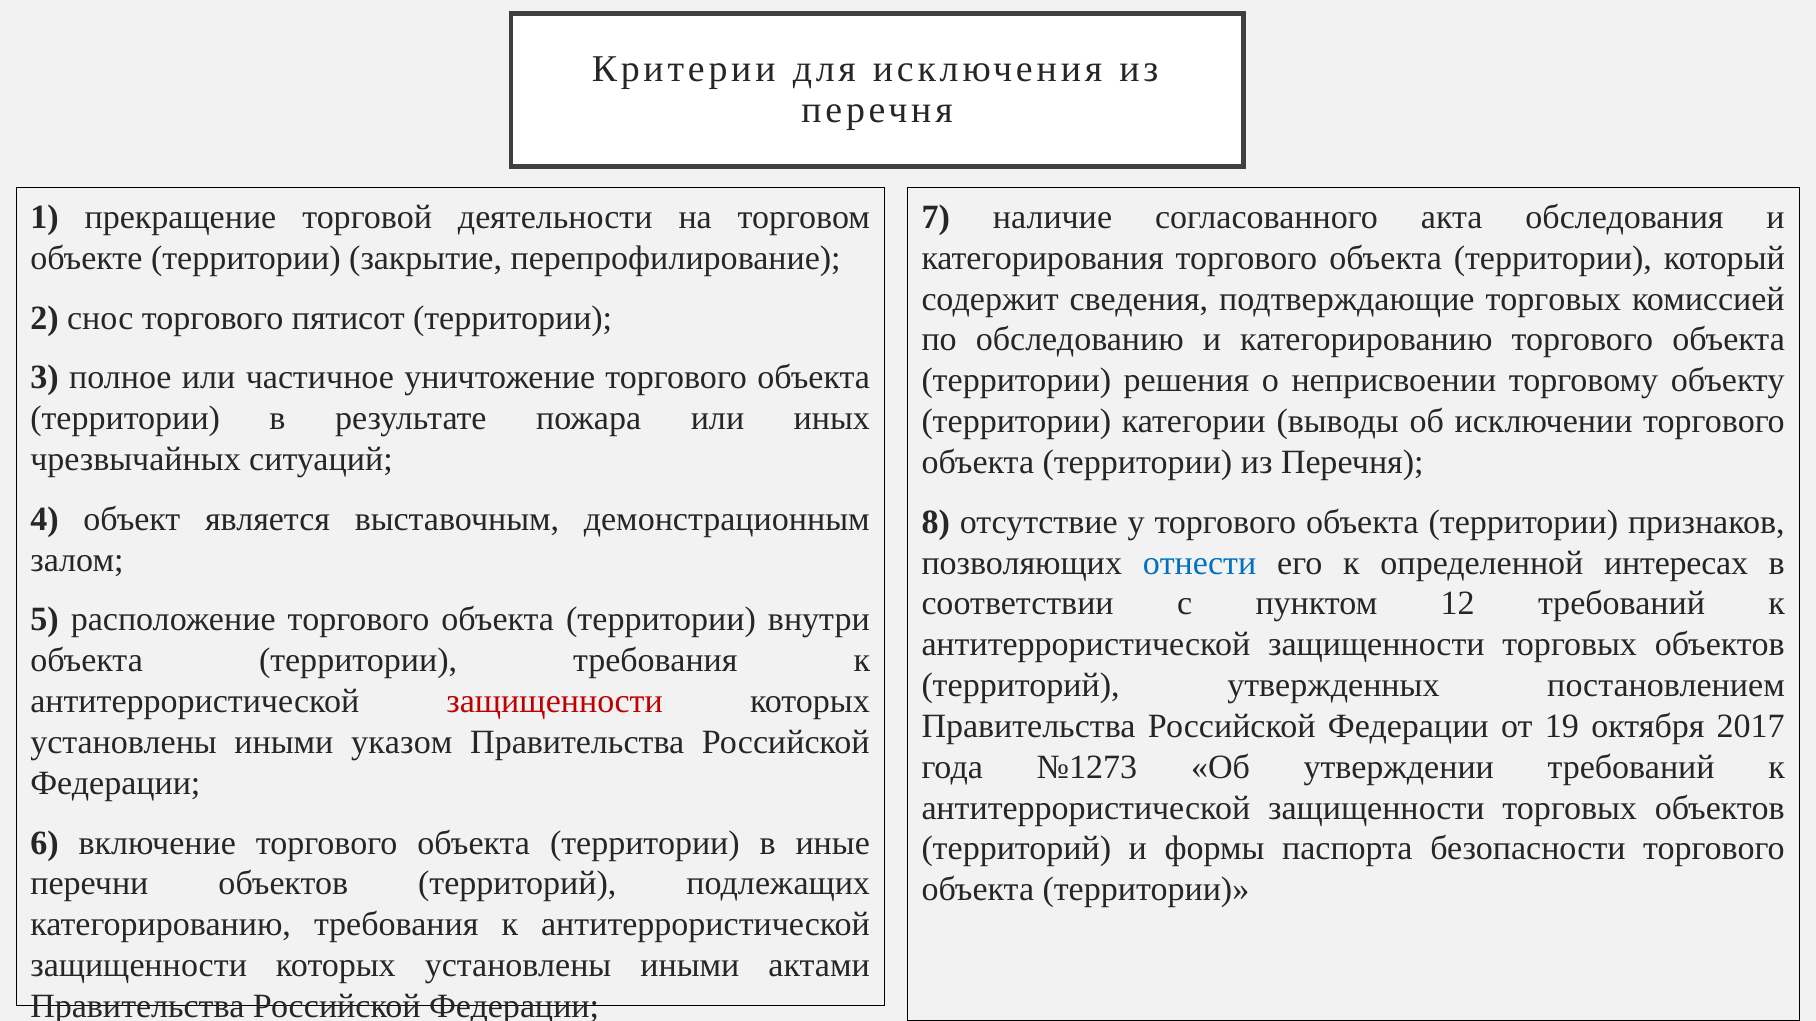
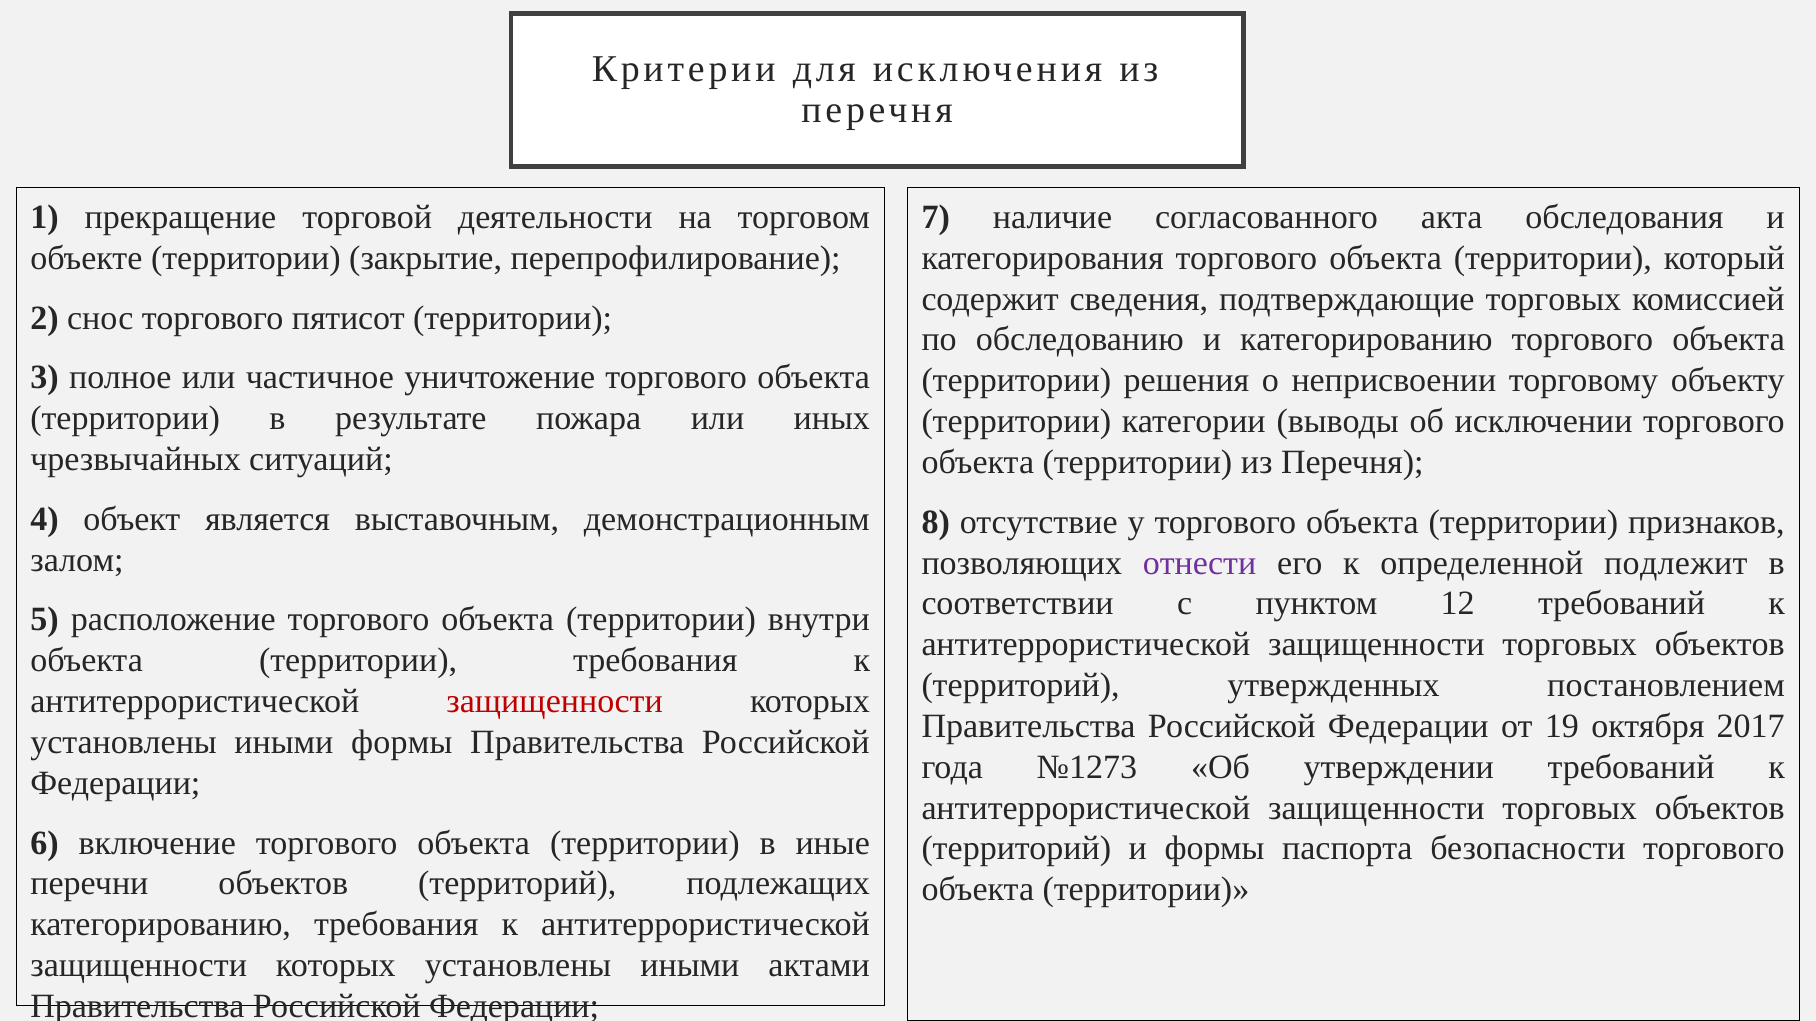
отнести colour: blue -> purple
интересах: интересах -> подлежит
иными указом: указом -> формы
